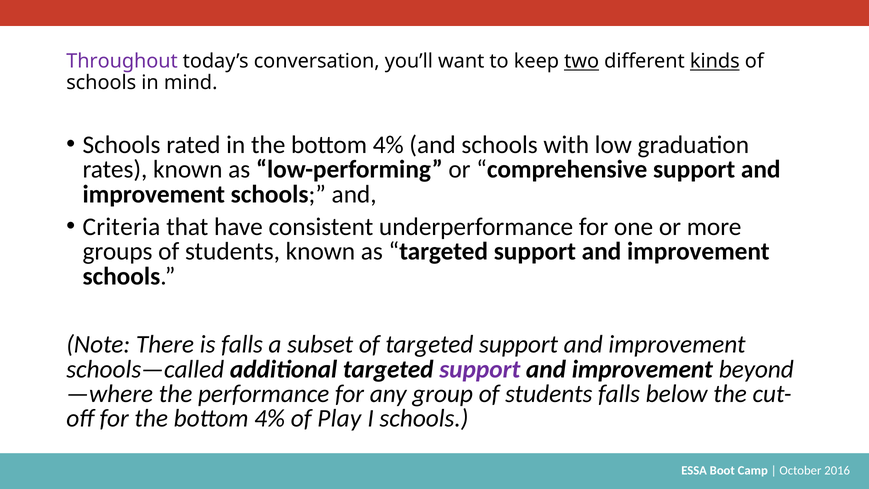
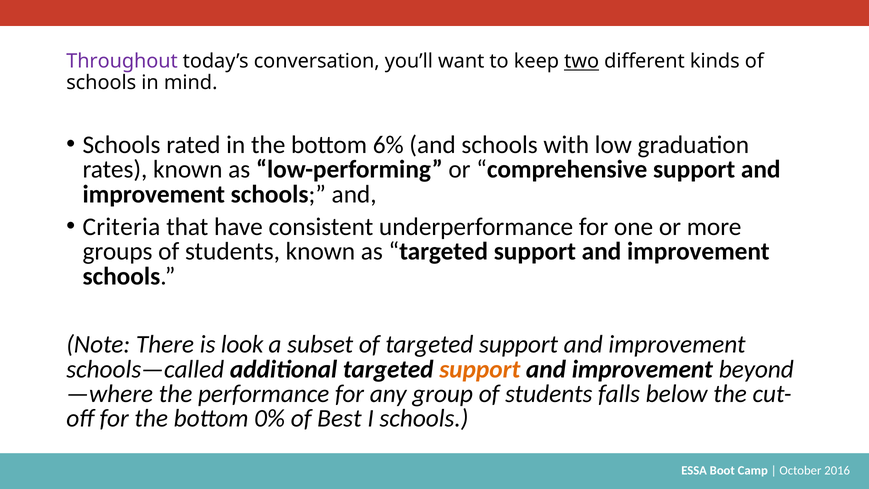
kinds underline: present -> none
in the bottom 4%: 4% -> 6%
is falls: falls -> look
support at (480, 369) colour: purple -> orange
for the bottom 4%: 4% -> 0%
Play: Play -> Best
